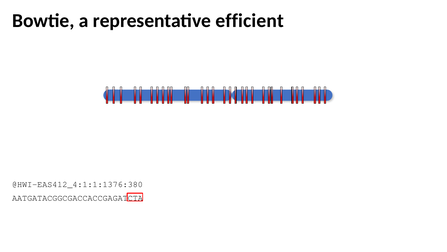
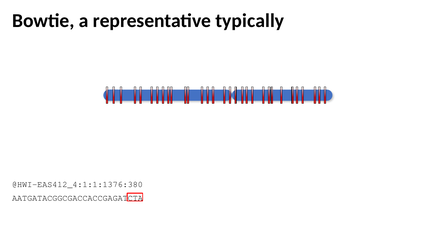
efficient: efficient -> typically
